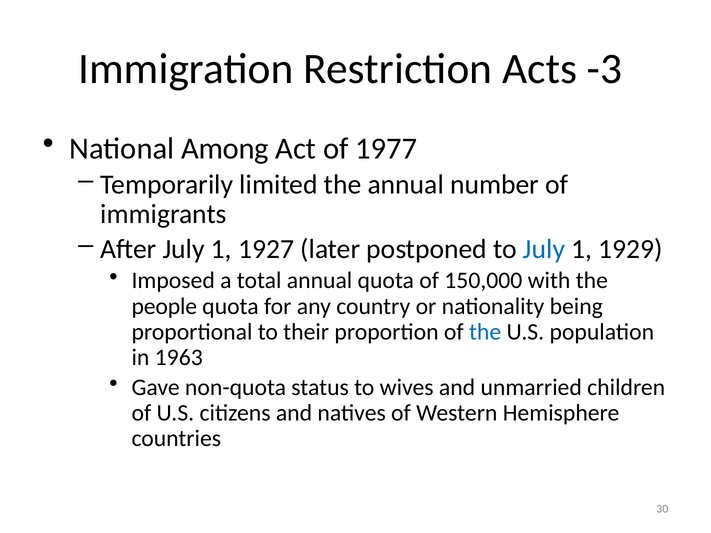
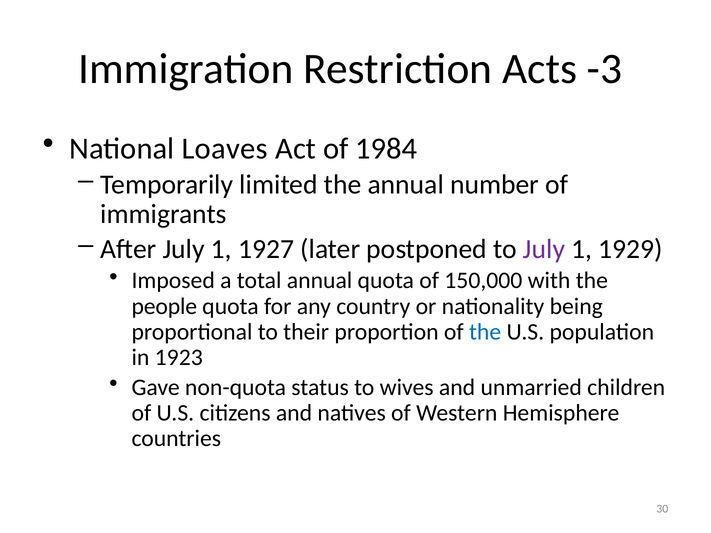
Among: Among -> Loaves
1977: 1977 -> 1984
July at (544, 249) colour: blue -> purple
1963: 1963 -> 1923
